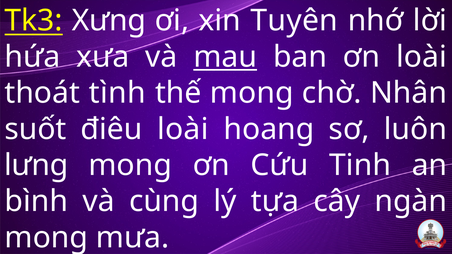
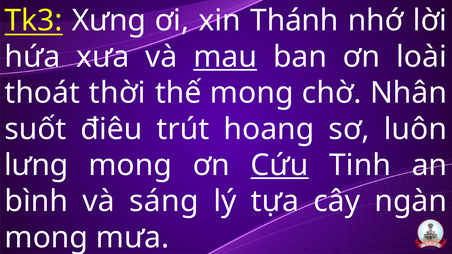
Tuyên: Tuyên -> Thánh
tình: tình -> thời
điêu loài: loài -> trút
Cứu underline: none -> present
cùng: cùng -> sáng
